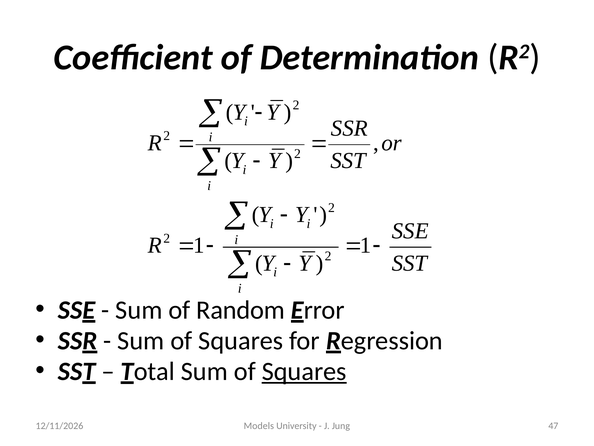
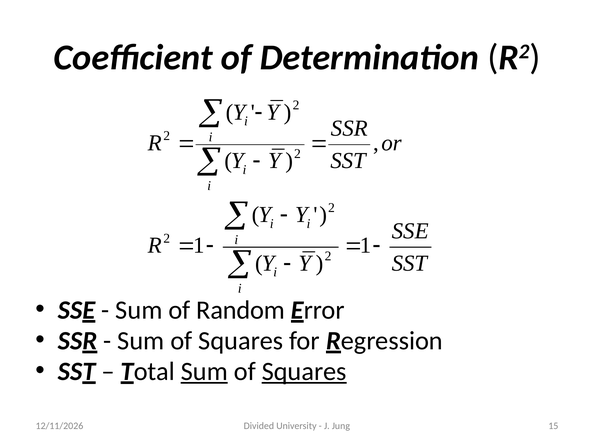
Sum at (204, 371) underline: none -> present
Models: Models -> Divided
47: 47 -> 15
